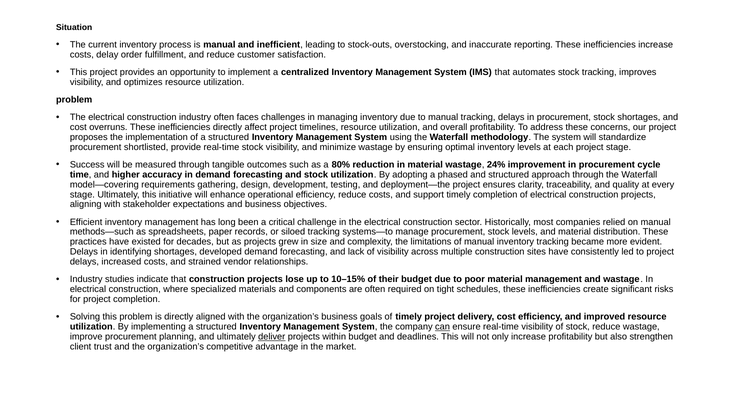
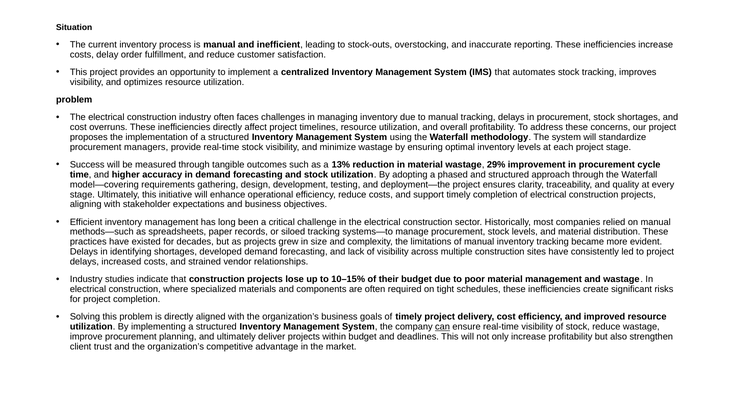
shortlisted: shortlisted -> managers
80%: 80% -> 13%
24%: 24% -> 29%
deliver underline: present -> none
